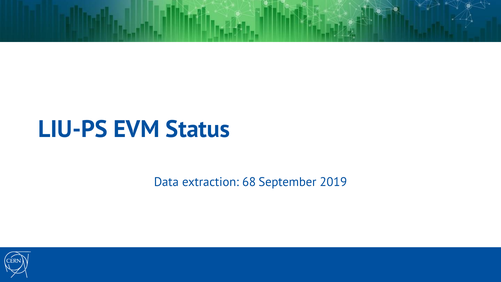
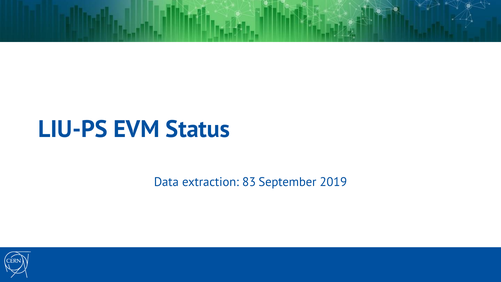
68: 68 -> 83
